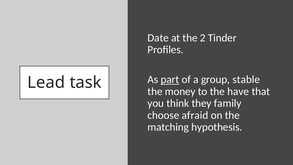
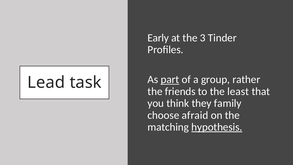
Date: Date -> Early
2: 2 -> 3
stable: stable -> rather
money: money -> friends
have: have -> least
hypothesis underline: none -> present
